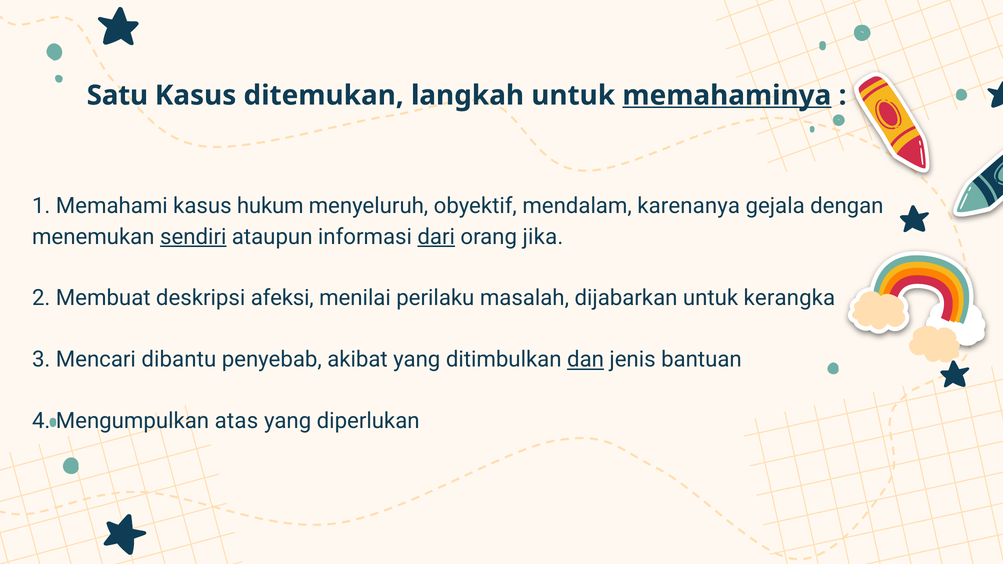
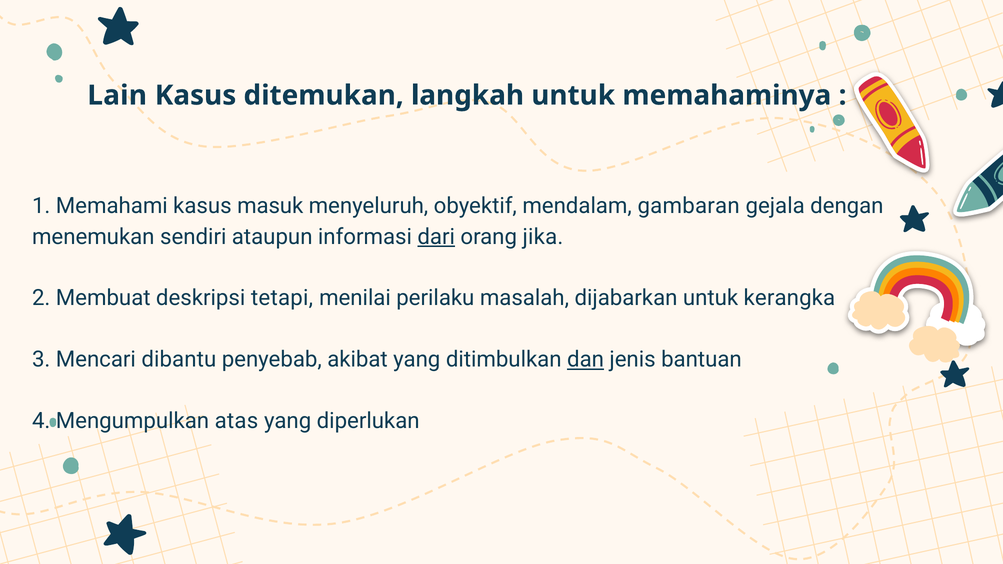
Satu: Satu -> Lain
memahaminya underline: present -> none
hukum: hukum -> masuk
karenanya: karenanya -> gambaran
sendiri underline: present -> none
afeksi: afeksi -> tetapi
